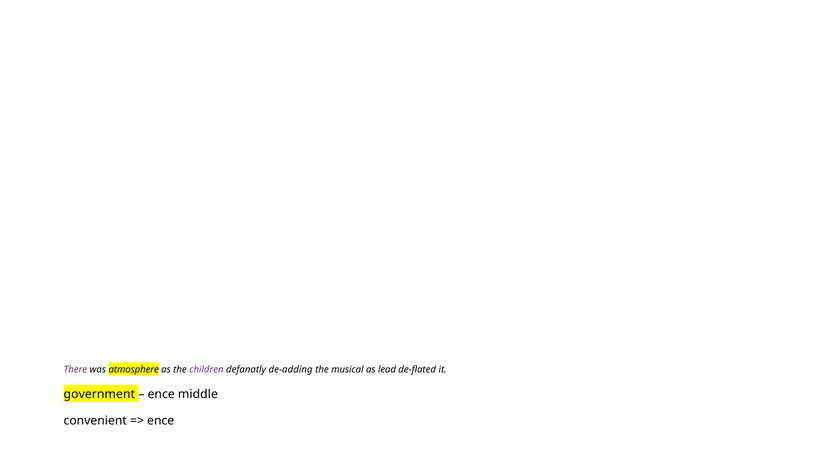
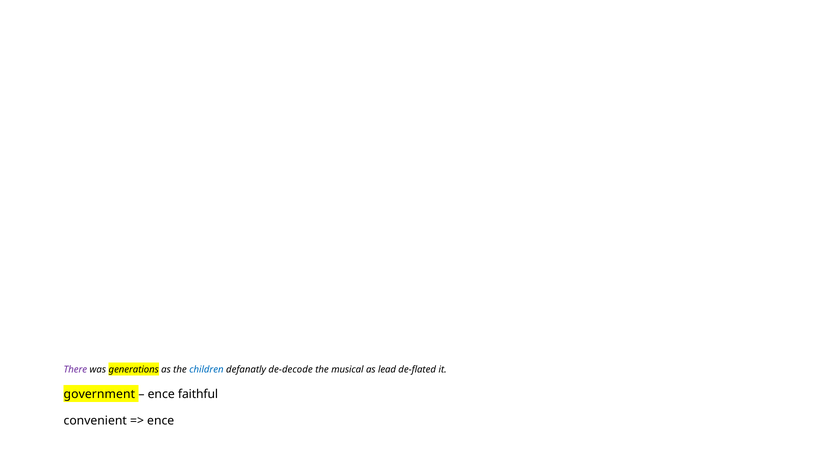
atmosphere: atmosphere -> generations
children colour: purple -> blue
de-adding: de-adding -> de-decode
middle: middle -> faithful
